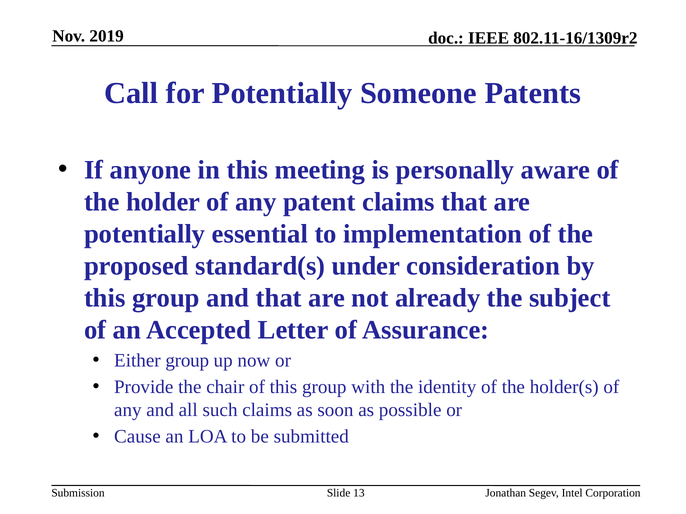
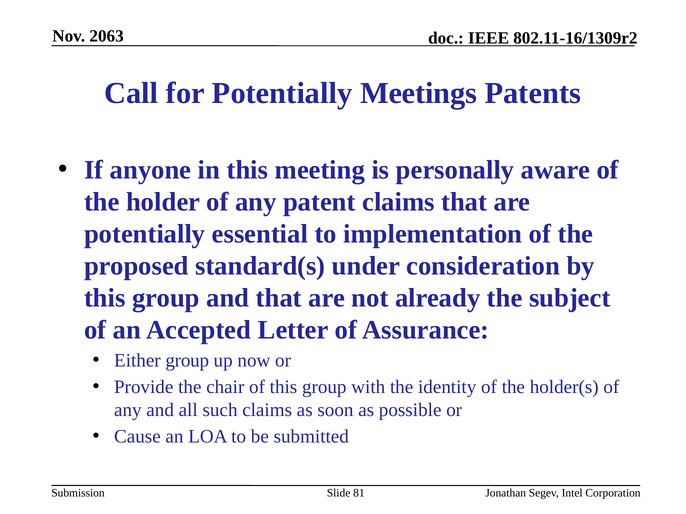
2019: 2019 -> 2063
Someone: Someone -> Meetings
13: 13 -> 81
